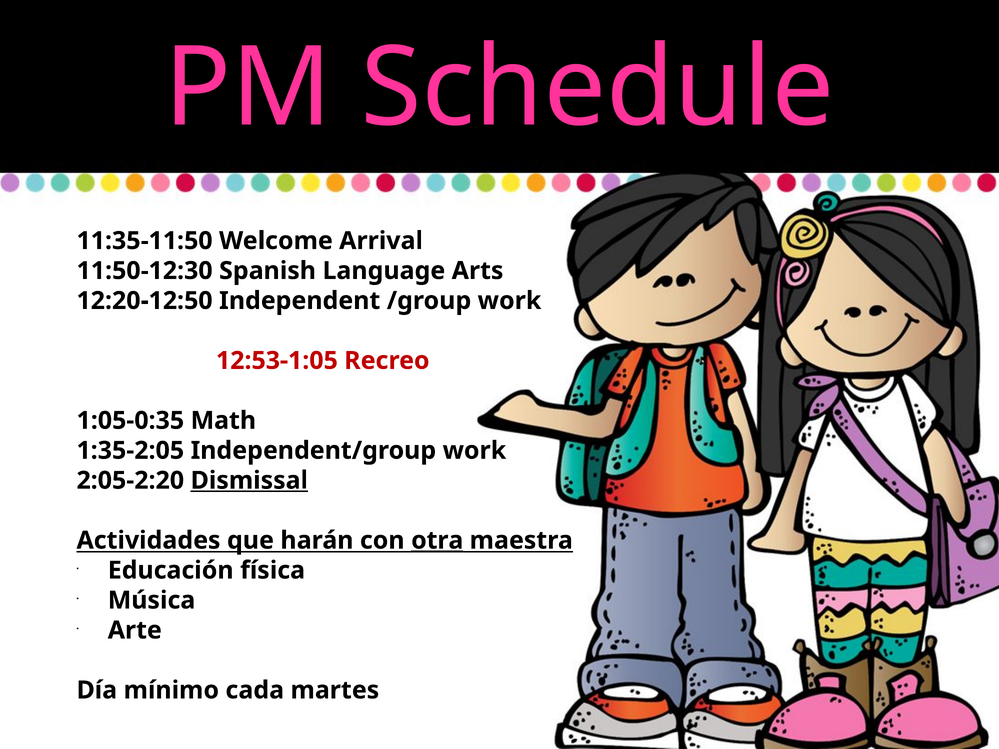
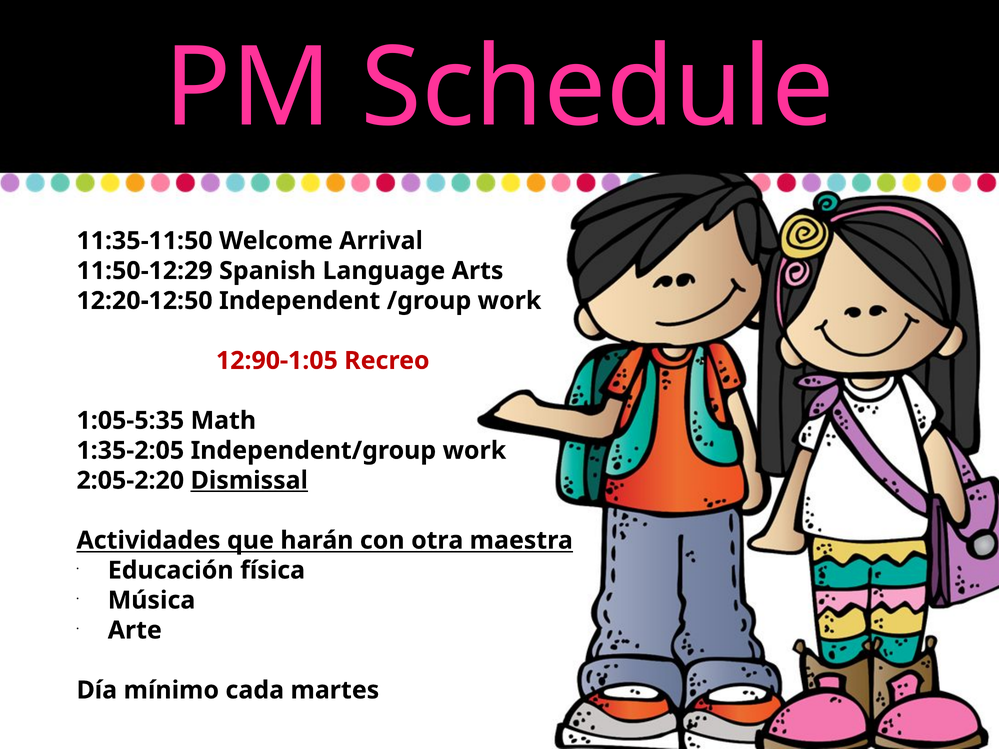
11:50-12:30: 11:50-12:30 -> 11:50-12:29
12:53-1:05: 12:53-1:05 -> 12:90-1:05
1:05-0:35: 1:05-0:35 -> 1:05-5:35
otra underline: present -> none
